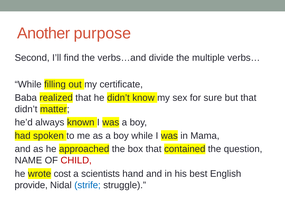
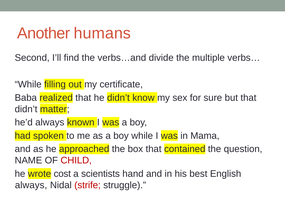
purpose: purpose -> humans
provide at (31, 185): provide -> always
strife colour: blue -> red
